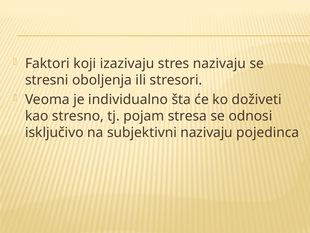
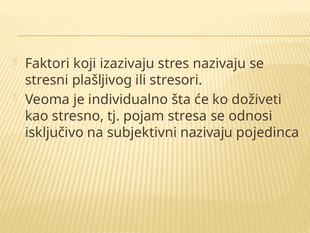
oboljenja: oboljenja -> plašljivog
